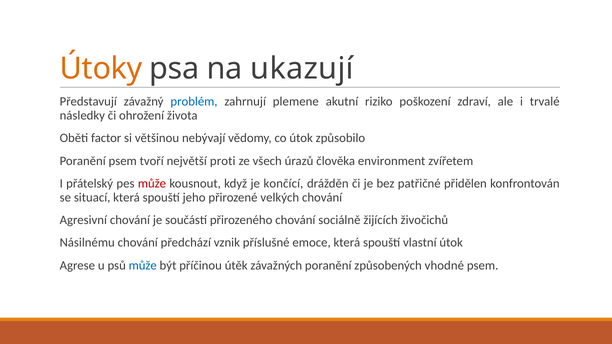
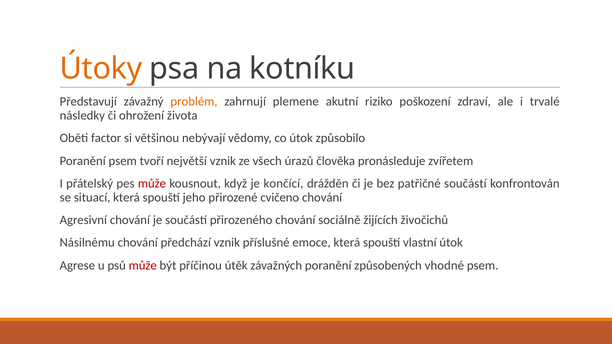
ukazují: ukazují -> kotníku
problém colour: blue -> orange
největší proti: proti -> vznik
environment: environment -> pronásleduje
patřičné přidělen: přidělen -> součástí
velkých: velkých -> cvičeno
může at (143, 266) colour: blue -> red
